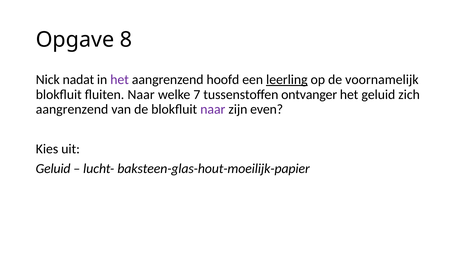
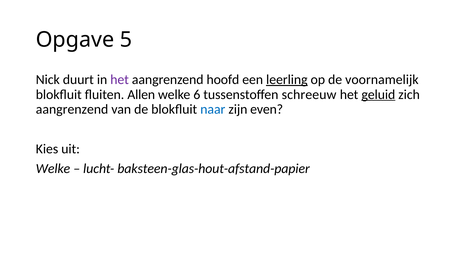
8: 8 -> 5
nadat: nadat -> duurt
fluiten Naar: Naar -> Allen
7: 7 -> 6
ontvanger: ontvanger -> schreeuw
geluid at (378, 94) underline: none -> present
naar at (213, 109) colour: purple -> blue
Geluid at (53, 168): Geluid -> Welke
baksteen-glas-hout-moeilijk-papier: baksteen-glas-hout-moeilijk-papier -> baksteen-glas-hout-afstand-papier
